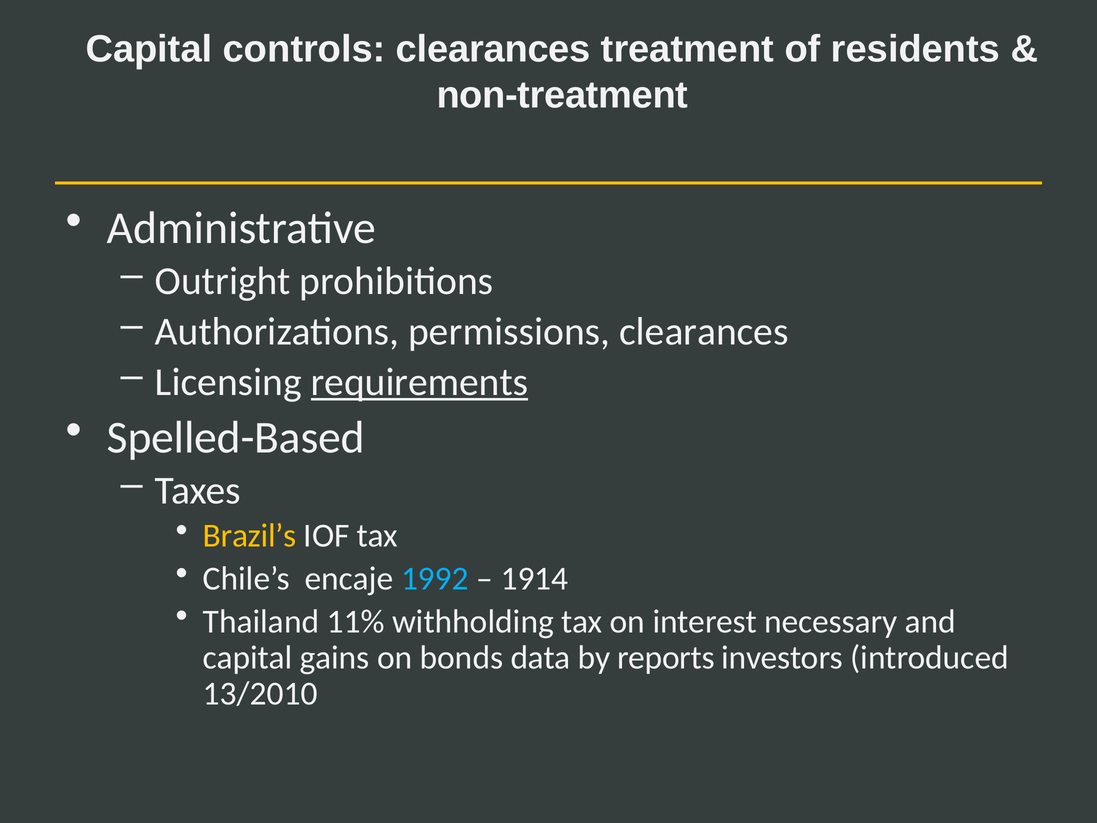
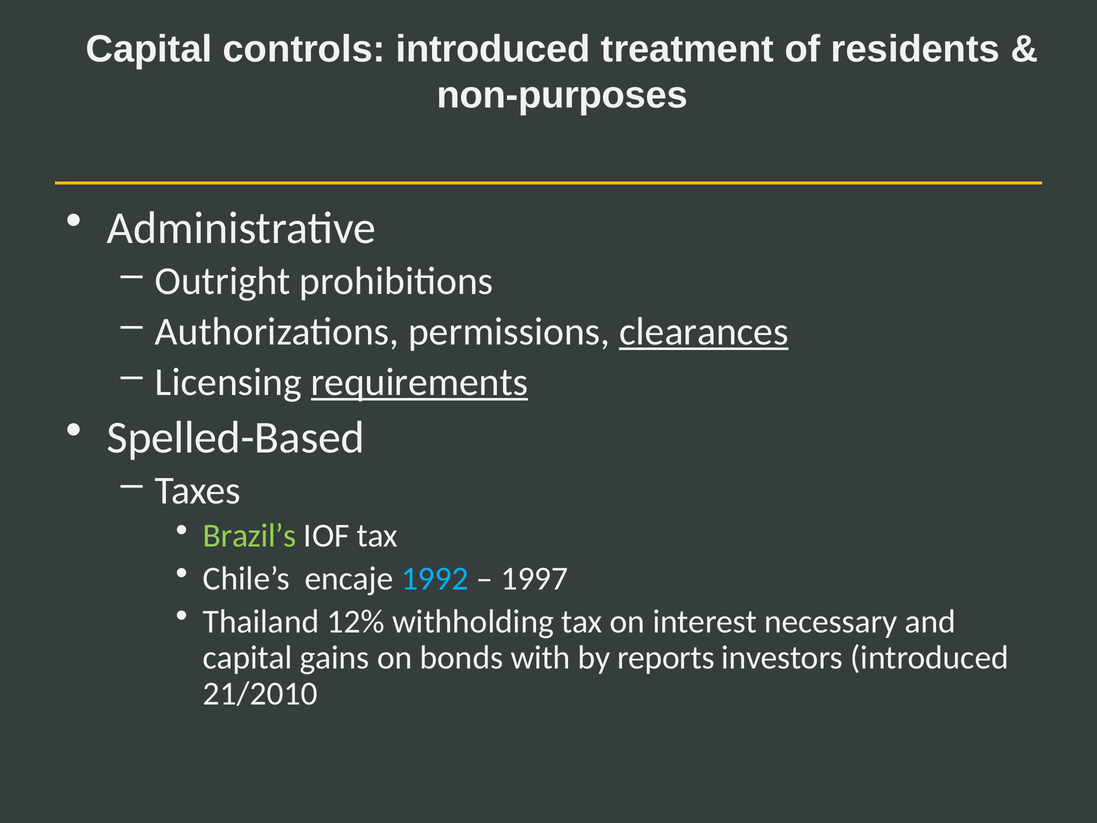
controls clearances: clearances -> introduced
non-treatment: non-treatment -> non-purposes
clearances at (704, 331) underline: none -> present
Brazil’s colour: yellow -> light green
1914: 1914 -> 1997
11%: 11% -> 12%
data: data -> with
13/2010: 13/2010 -> 21/2010
